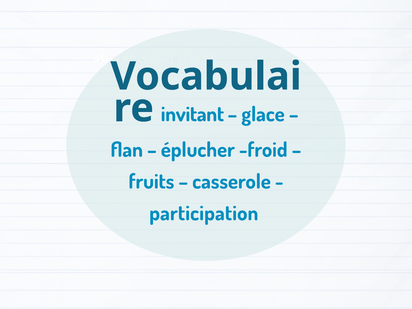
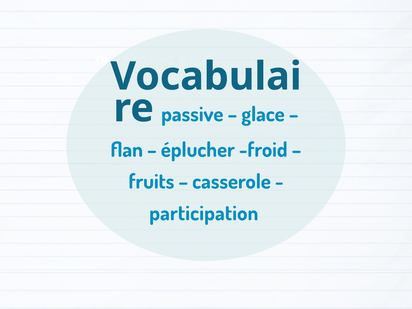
invitant: invitant -> passive
